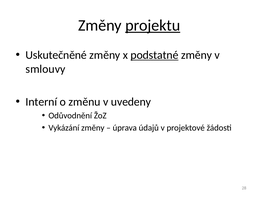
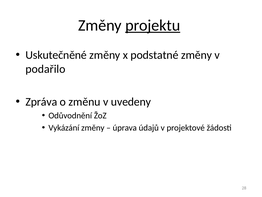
podstatné underline: present -> none
smlouvy: smlouvy -> podařilo
Interní: Interní -> Zpráva
